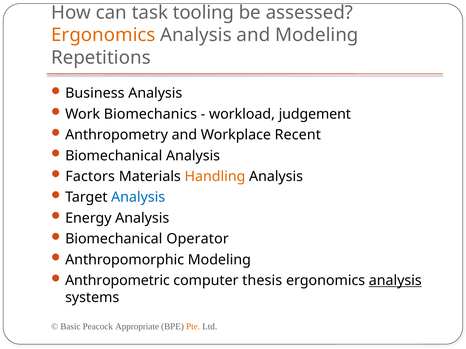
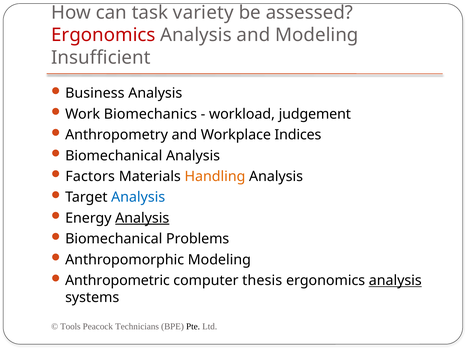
tooling: tooling -> variety
Ergonomics at (103, 35) colour: orange -> red
Repetitions: Repetitions -> Insufficient
Recent: Recent -> Indices
Analysis at (142, 218) underline: none -> present
Operator: Operator -> Problems
Basic: Basic -> Tools
Appropriate: Appropriate -> Technicians
Pte colour: orange -> black
